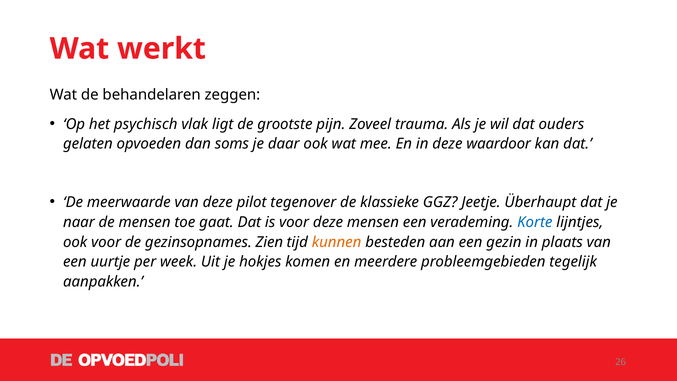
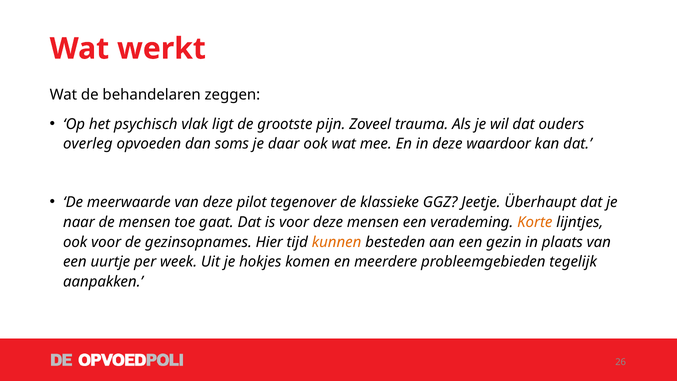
gelaten: gelaten -> overleg
Korte colour: blue -> orange
Zien: Zien -> Hier
